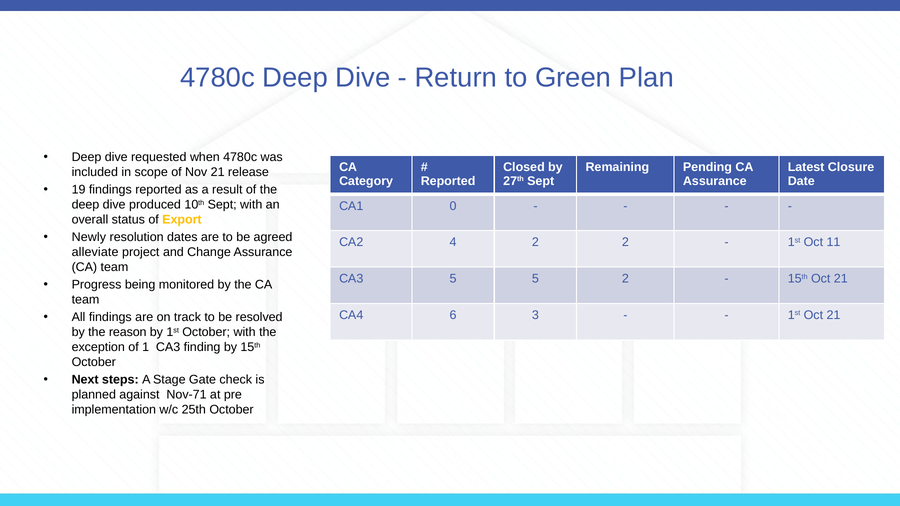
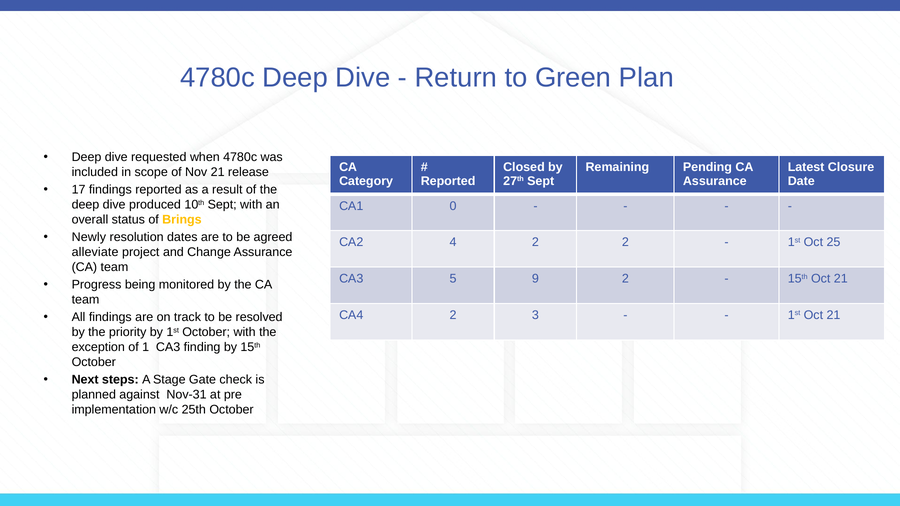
19: 19 -> 17
Export: Export -> Brings
11: 11 -> 25
5 5: 5 -> 9
CA4 6: 6 -> 2
reason: reason -> priority
Nov-71: Nov-71 -> Nov-31
